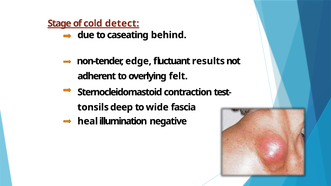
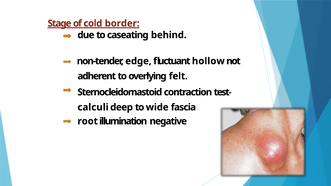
detect: detect -> border
results: results -> hollow
tonsils: tonsils -> calculi
heal: heal -> root
